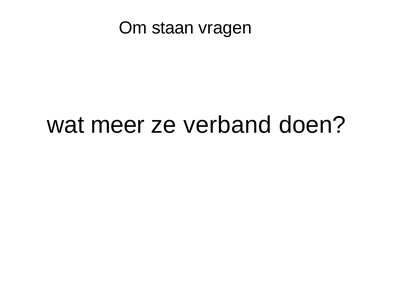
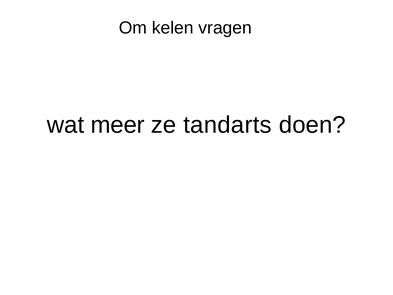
staan: staan -> kelen
verband: verband -> tandarts
